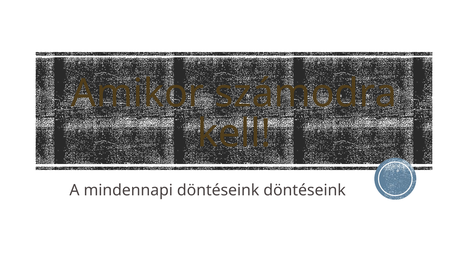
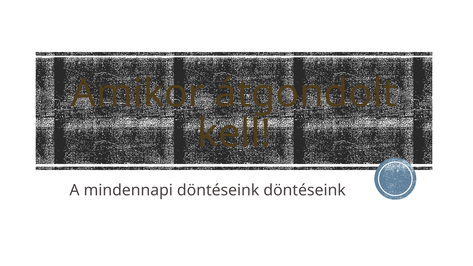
számodra: számodra -> átgondolt
